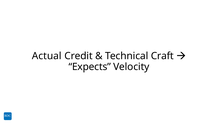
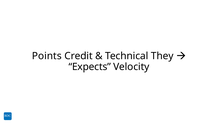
Actual: Actual -> Points
Craft: Craft -> They
